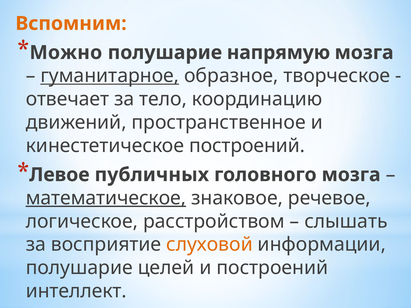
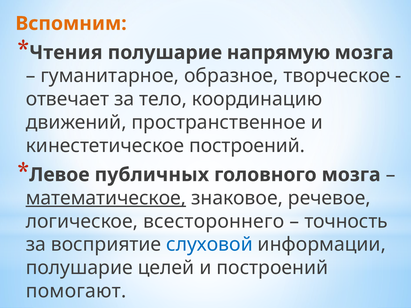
Можно: Можно -> Чтения
гуманитарное underline: present -> none
расстройством: расстройством -> всестороннего
слышать: слышать -> точность
слуховой colour: orange -> blue
интеллект: интеллект -> помогают
